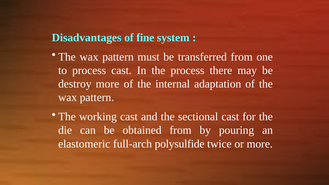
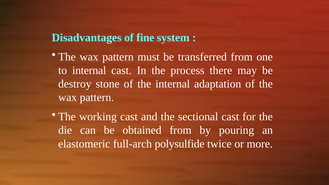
to process: process -> internal
destroy more: more -> stone
